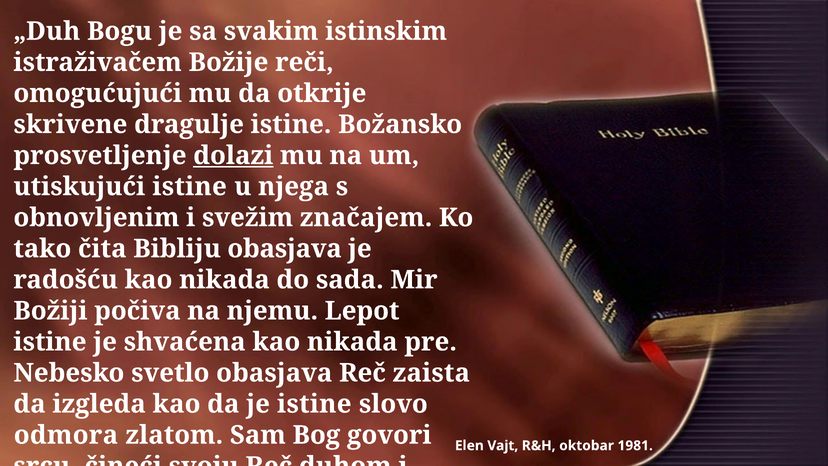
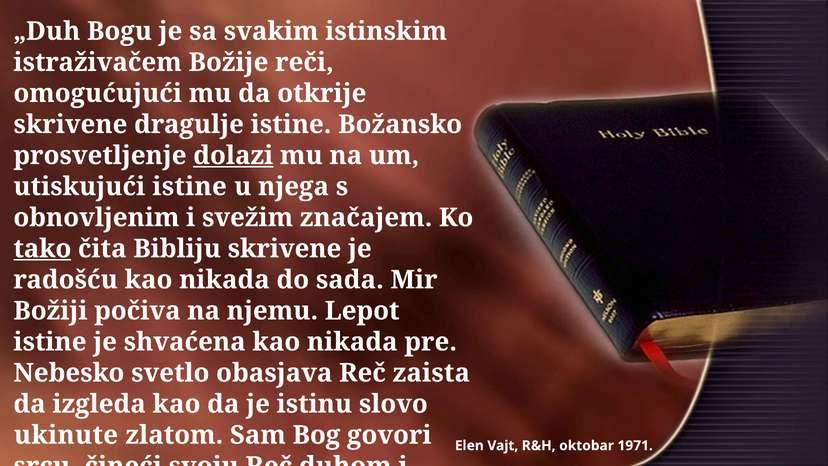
tako underline: none -> present
Bibliju obasjava: obasjava -> skrivene
je istine: istine -> istinu
odmora: odmora -> ukinute
1981: 1981 -> 1971
